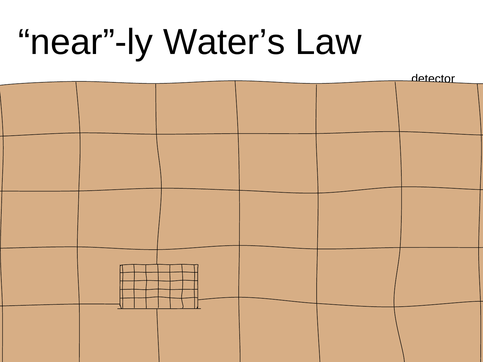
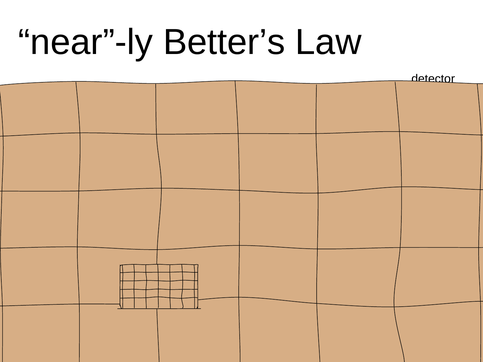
Water’s: Water’s -> Better’s
